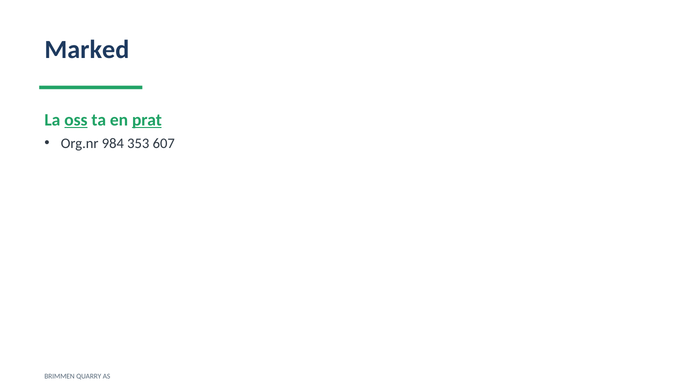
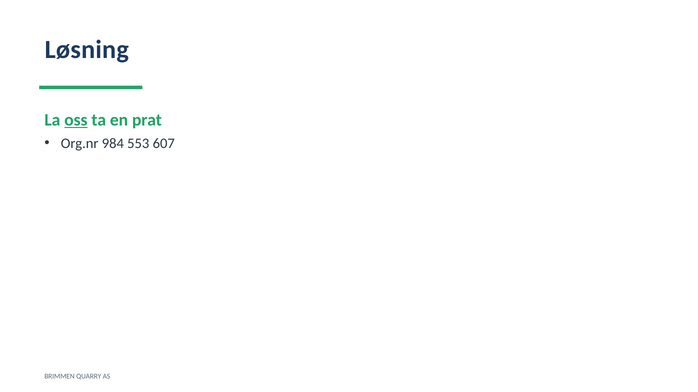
Marked: Marked -> Løsning
prat underline: present -> none
353: 353 -> 553
